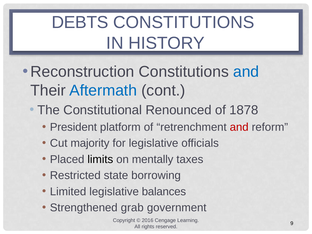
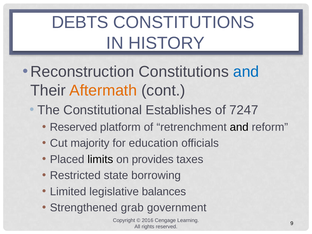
Aftermath colour: blue -> orange
Renounced: Renounced -> Establishes
1878: 1878 -> 7247
President at (73, 127): President -> Reserved
and at (239, 127) colour: red -> black
for legislative: legislative -> education
mentally: mentally -> provides
